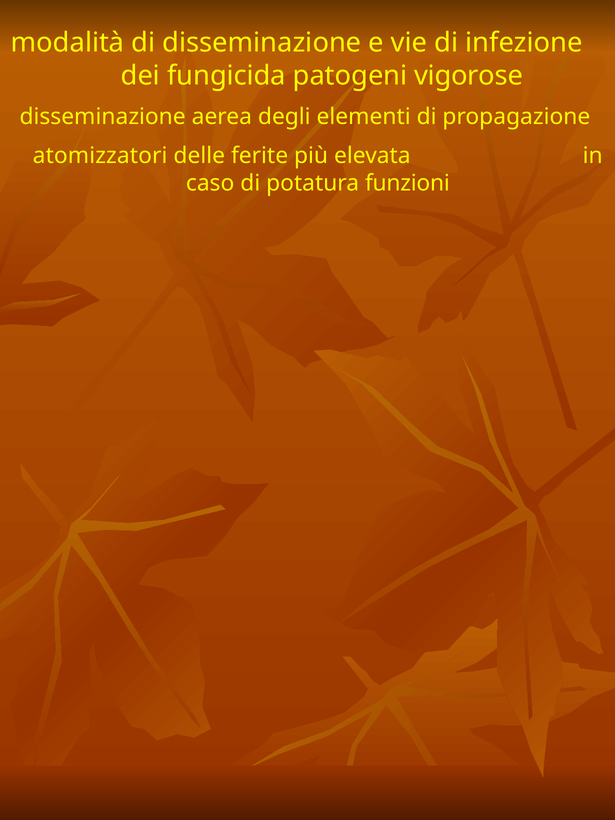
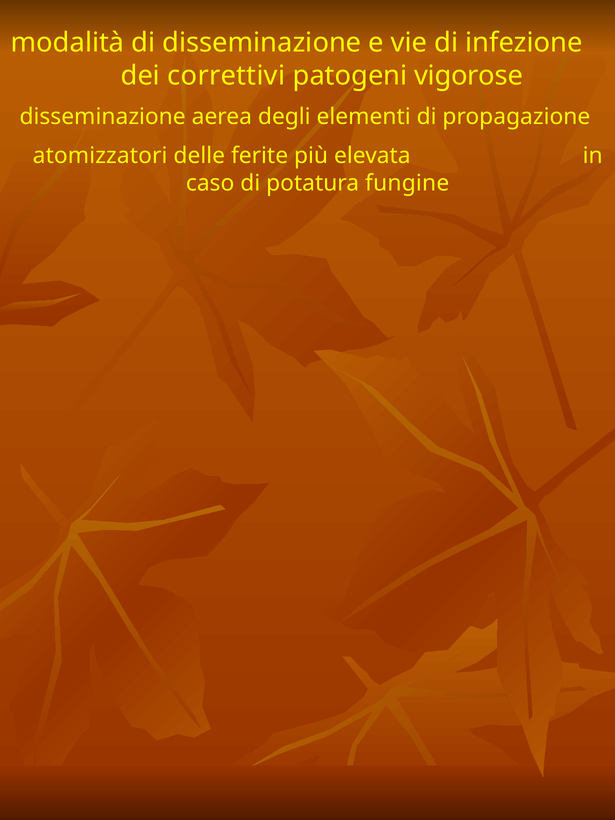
fungicida: fungicida -> correttivi
funzioni: funzioni -> fungine
